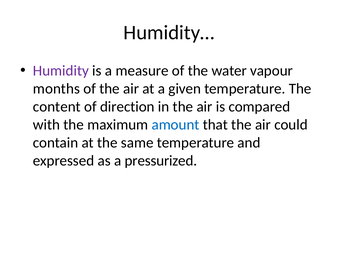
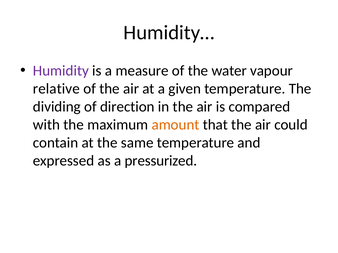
months: months -> relative
content: content -> dividing
amount colour: blue -> orange
